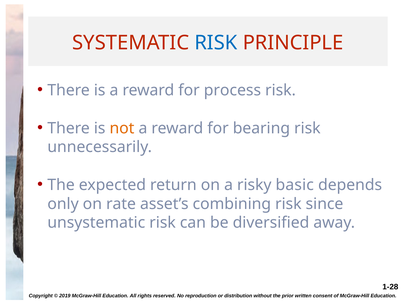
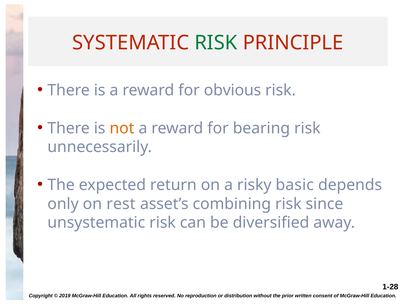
RISK at (216, 43) colour: blue -> green
process: process -> obvious
rate: rate -> rest
